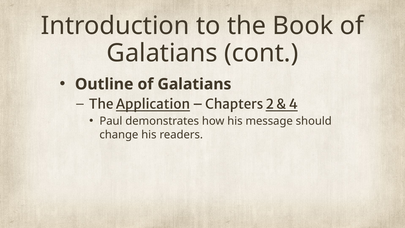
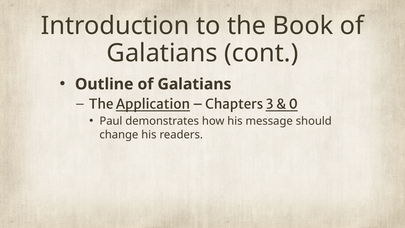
2: 2 -> 3
4: 4 -> 0
